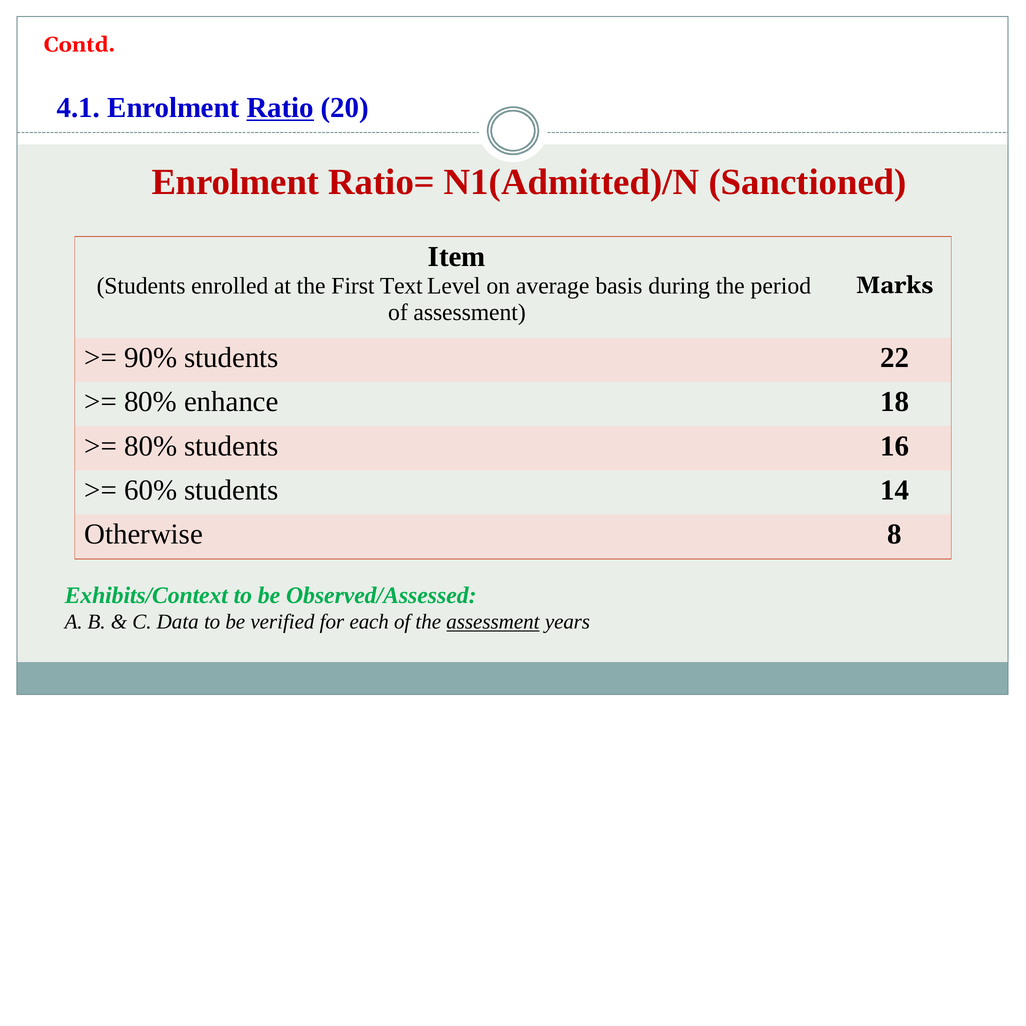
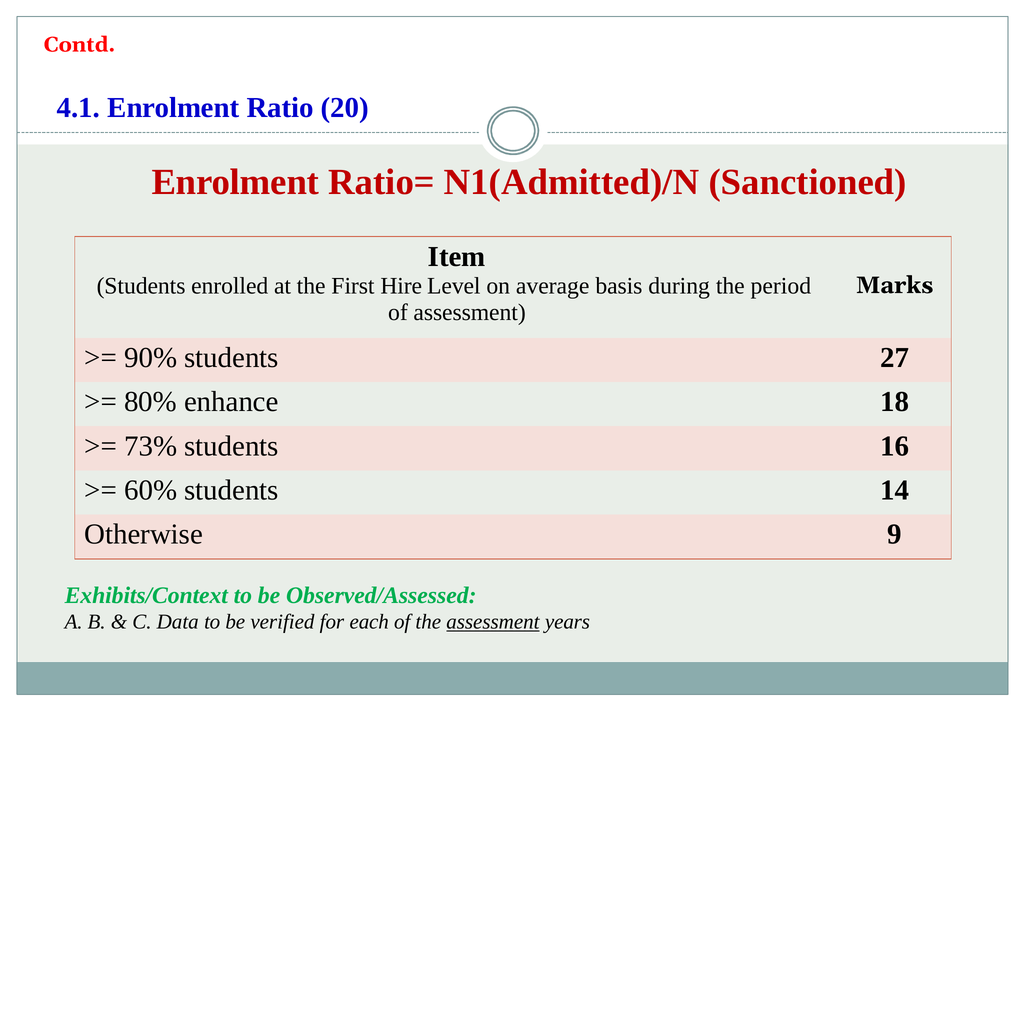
Ratio underline: present -> none
Text: Text -> Hire
22: 22 -> 27
80% at (151, 446): 80% -> 73%
8: 8 -> 9
